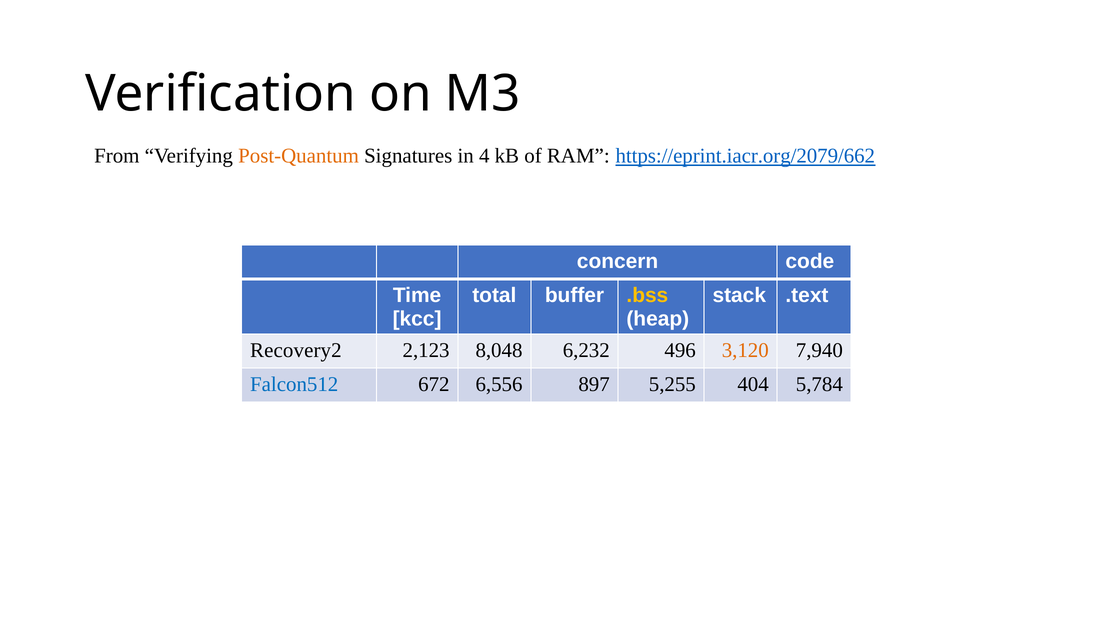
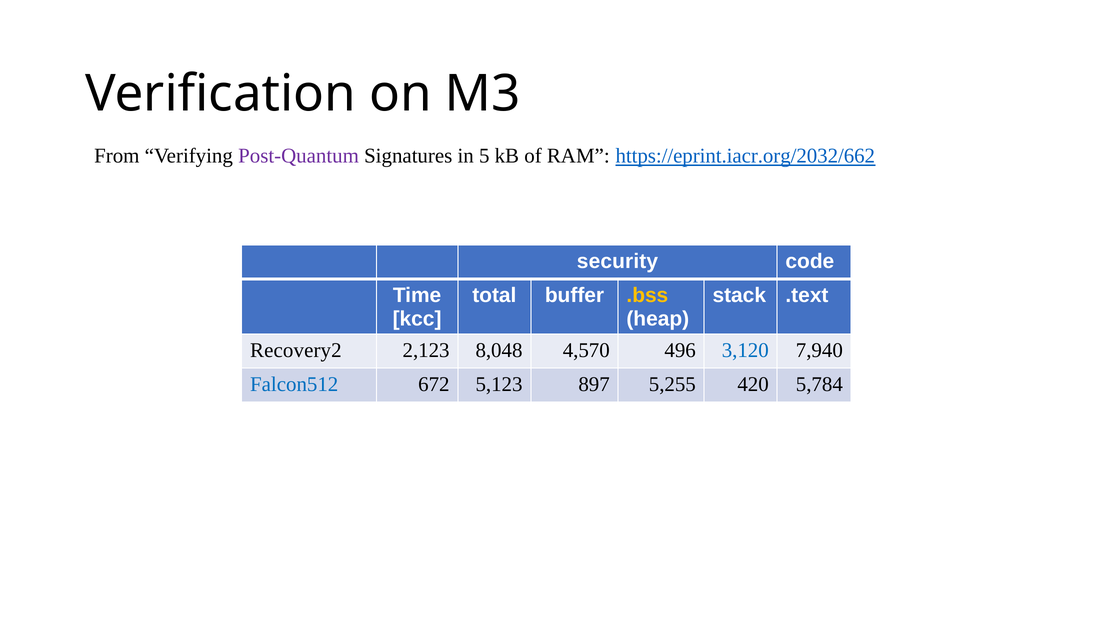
Post-Quantum colour: orange -> purple
4: 4 -> 5
https://eprint.iacr.org/2079/662: https://eprint.iacr.org/2079/662 -> https://eprint.iacr.org/2032/662
concern: concern -> security
6,232: 6,232 -> 4,570
3,120 colour: orange -> blue
6,556: 6,556 -> 5,123
404: 404 -> 420
